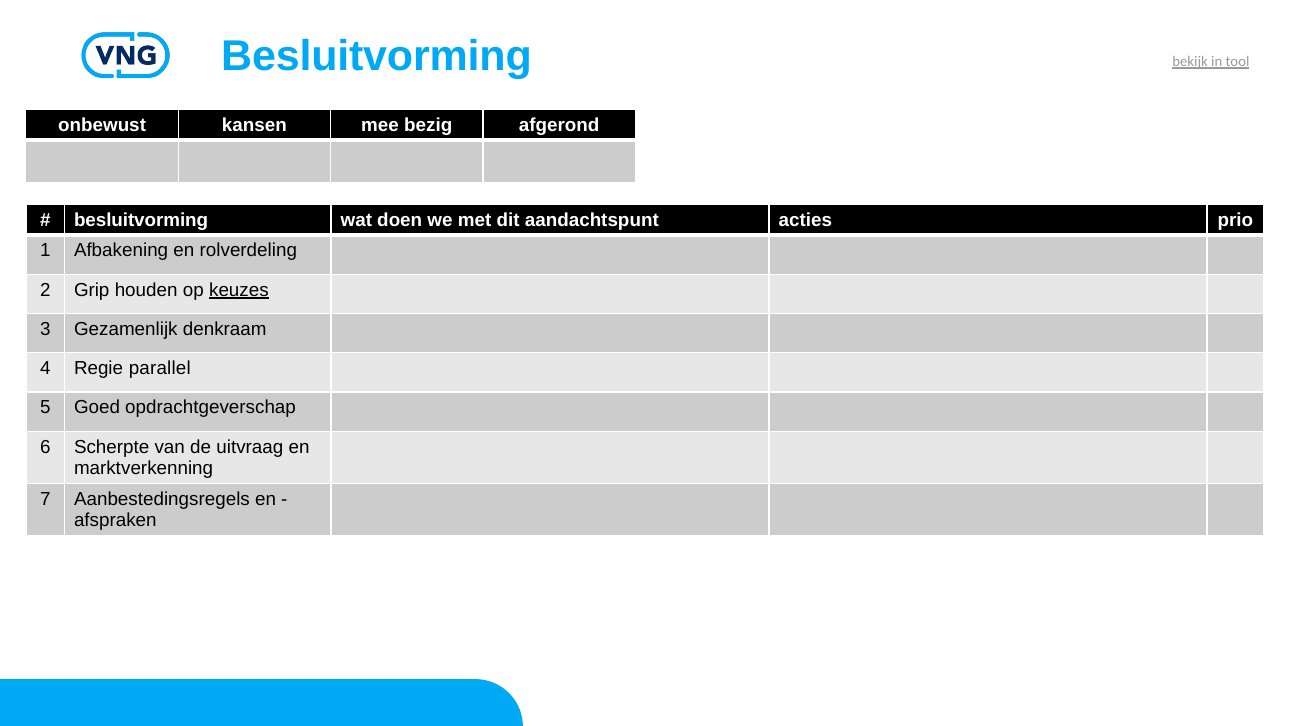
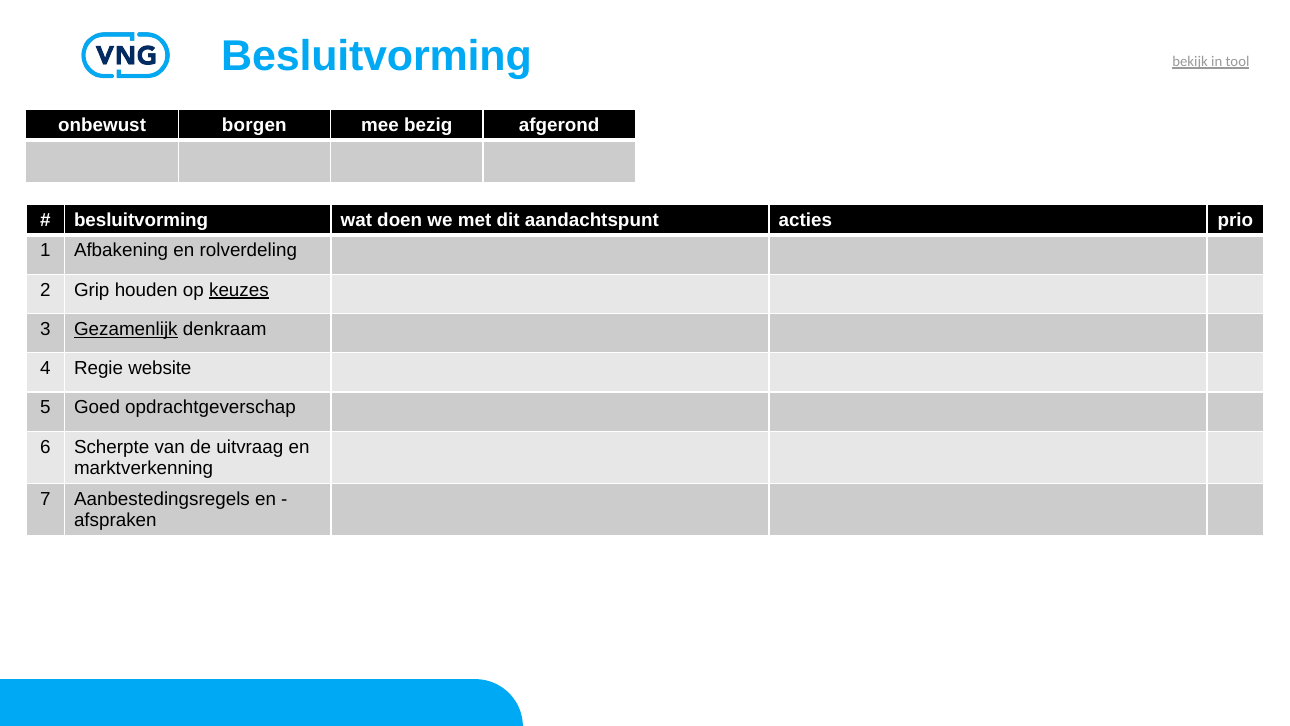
kansen: kansen -> borgen
Gezamenlijk underline: none -> present
parallel: parallel -> website
